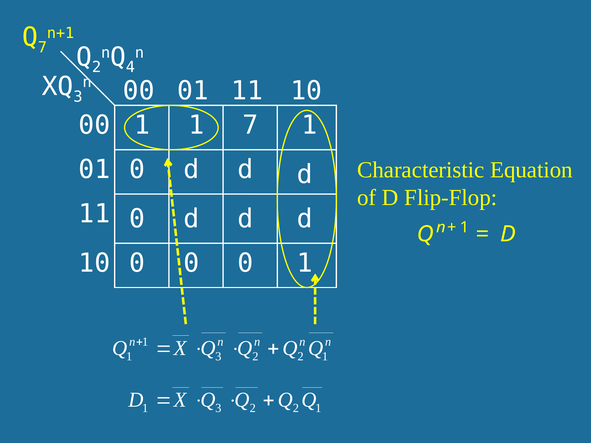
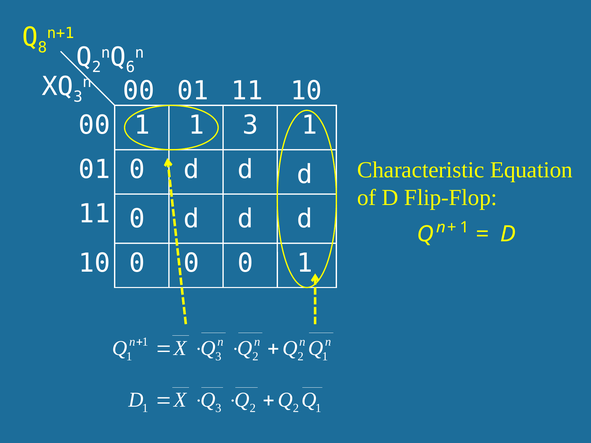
7 at (42, 48): 7 -> 8
4: 4 -> 6
1 7: 7 -> 3
